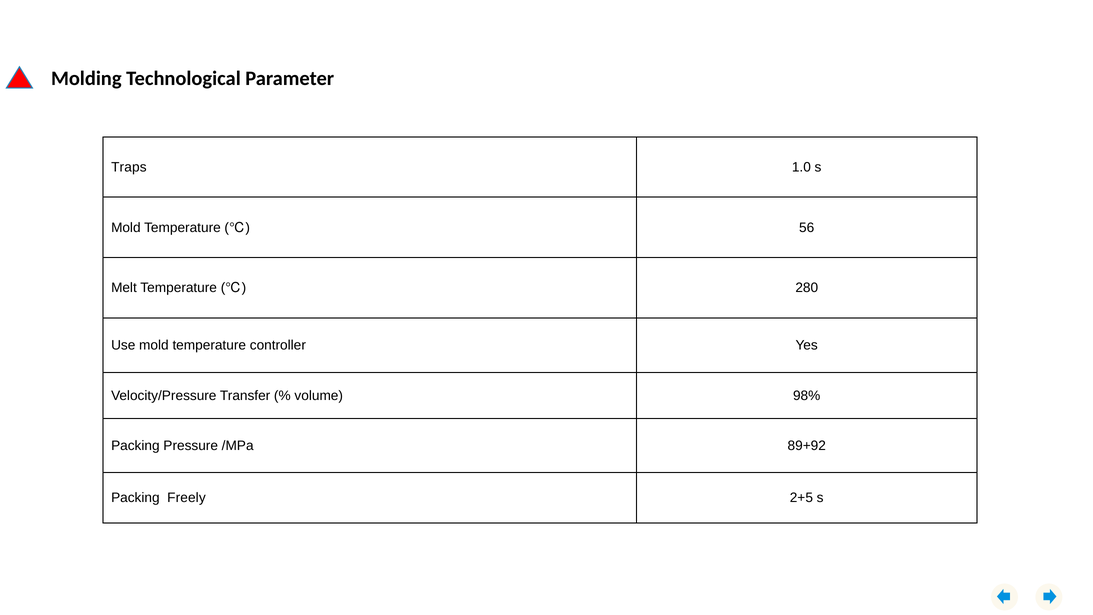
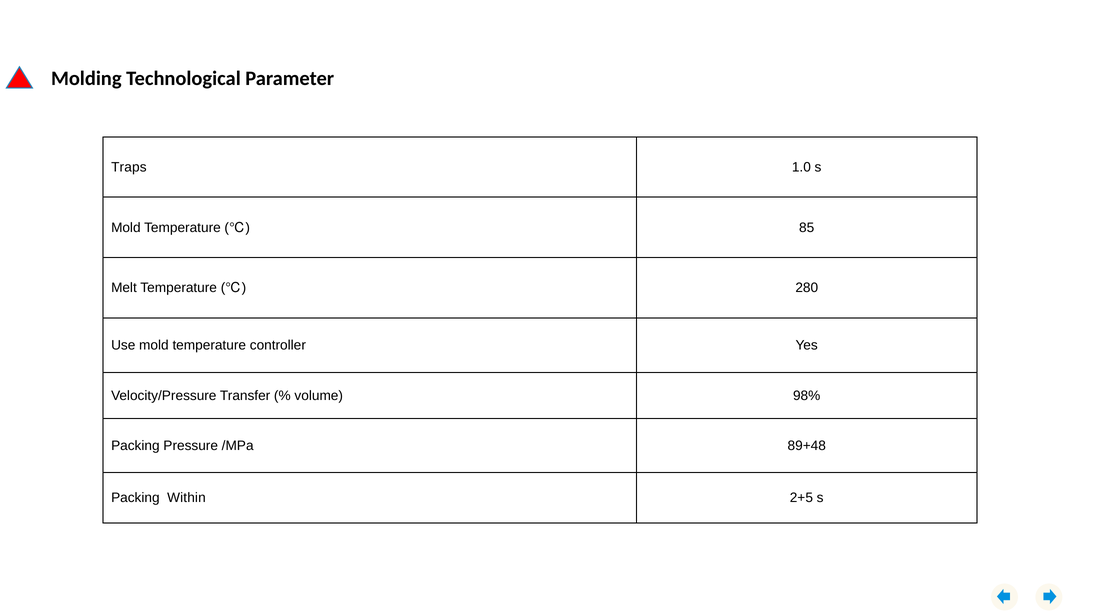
56: 56 -> 85
89+92: 89+92 -> 89+48
Freely: Freely -> Within
